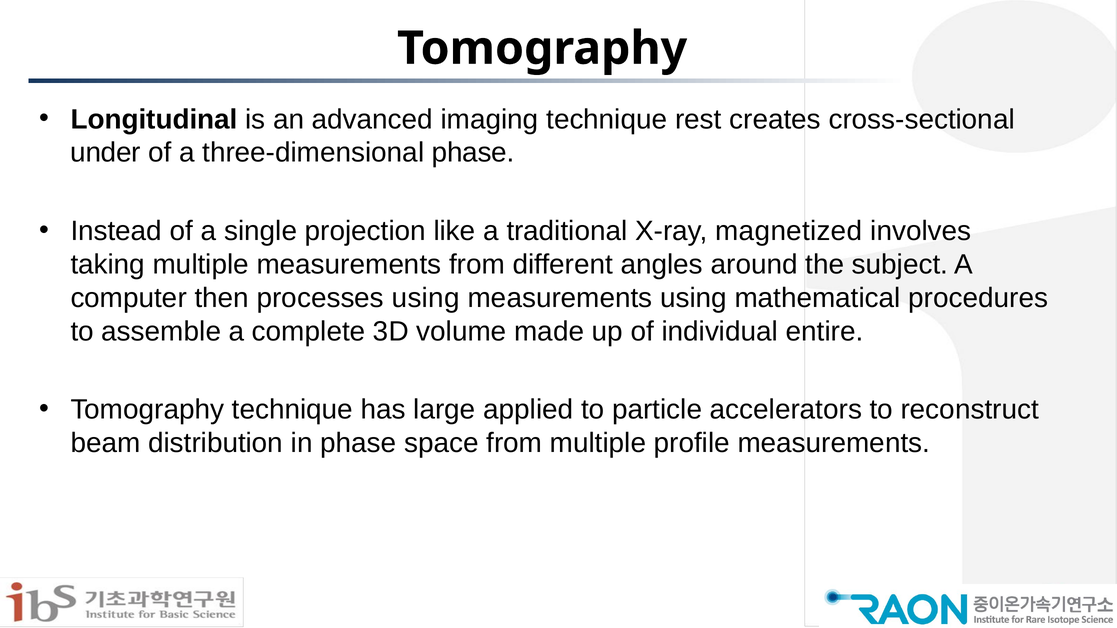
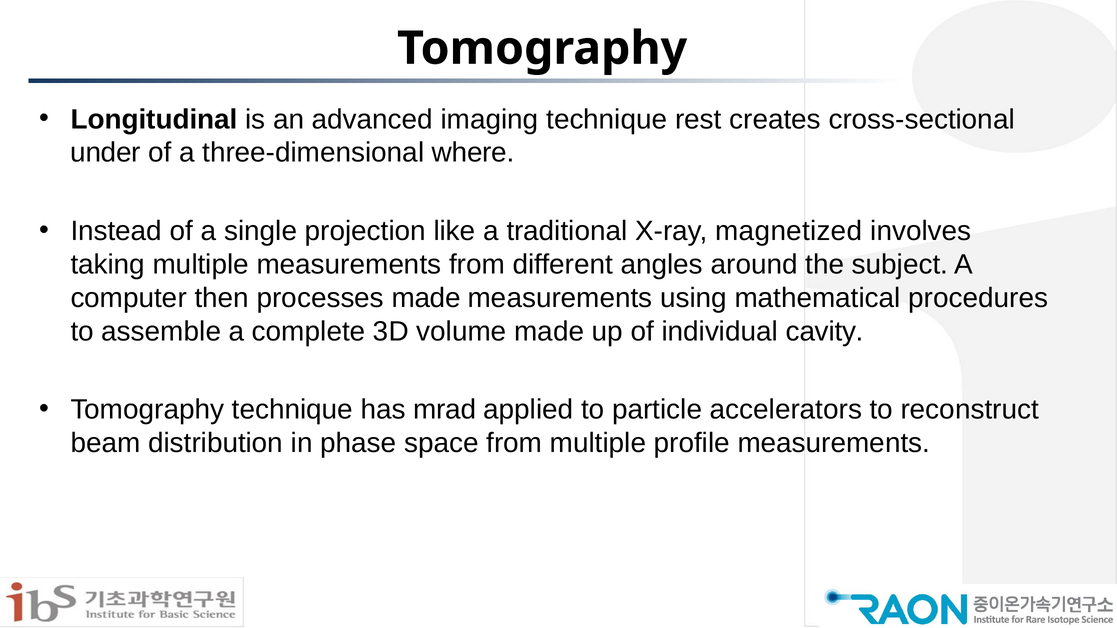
three-dimensional phase: phase -> where
processes using: using -> made
entire: entire -> cavity
large: large -> mrad
